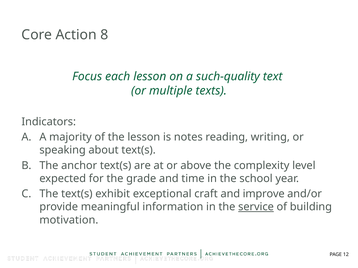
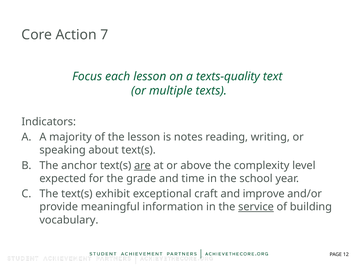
8: 8 -> 7
such-quality: such-quality -> texts-quality
are underline: none -> present
motivation: motivation -> vocabulary
